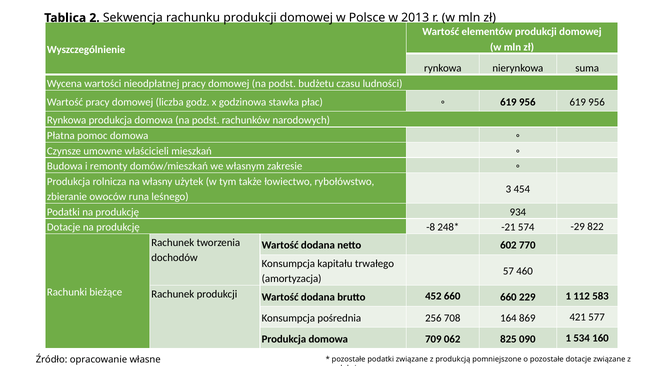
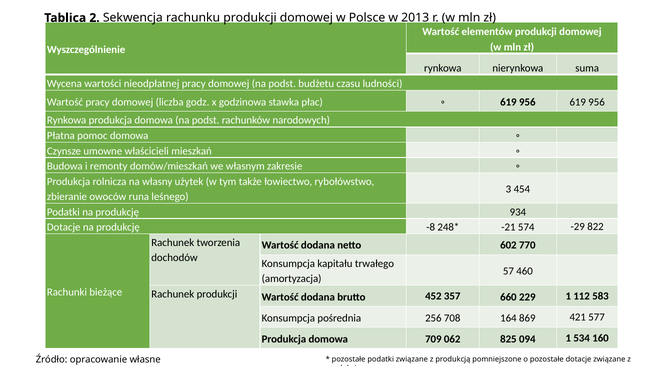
452 660: 660 -> 357
090: 090 -> 094
